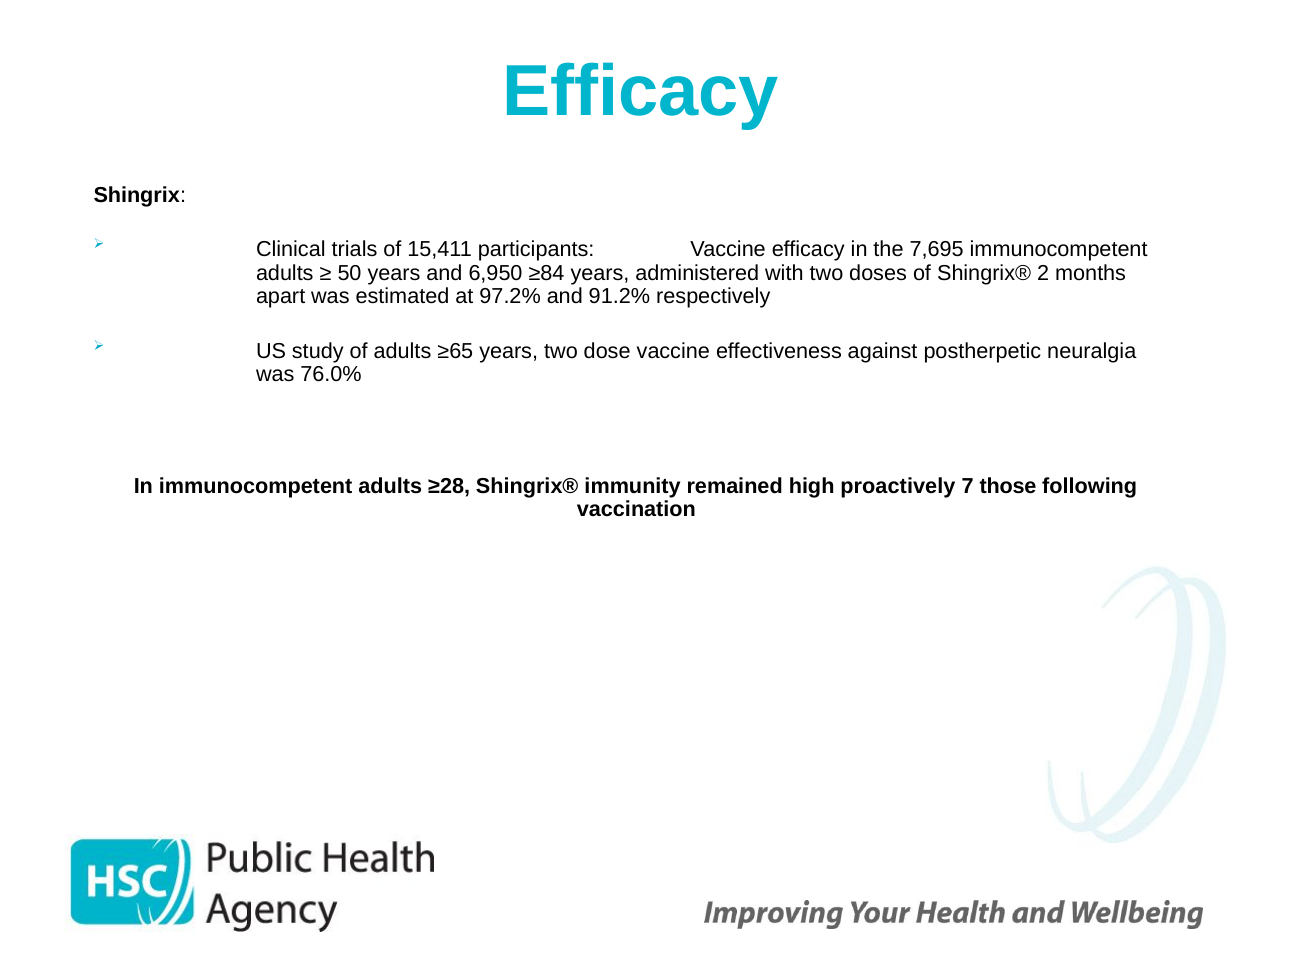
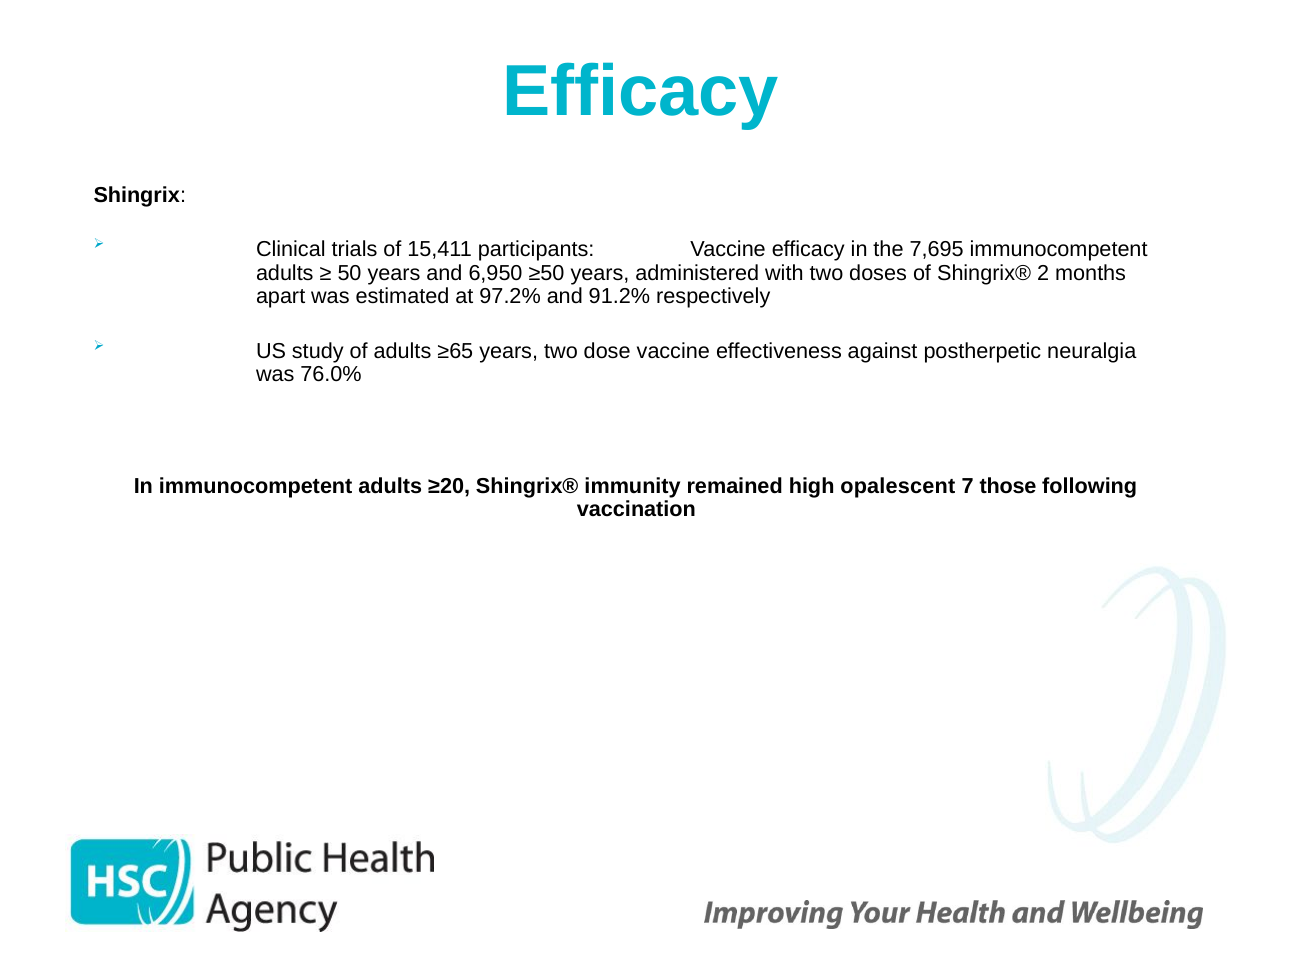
≥84: ≥84 -> ≥50
≥28: ≥28 -> ≥20
proactively: proactively -> opalescent
